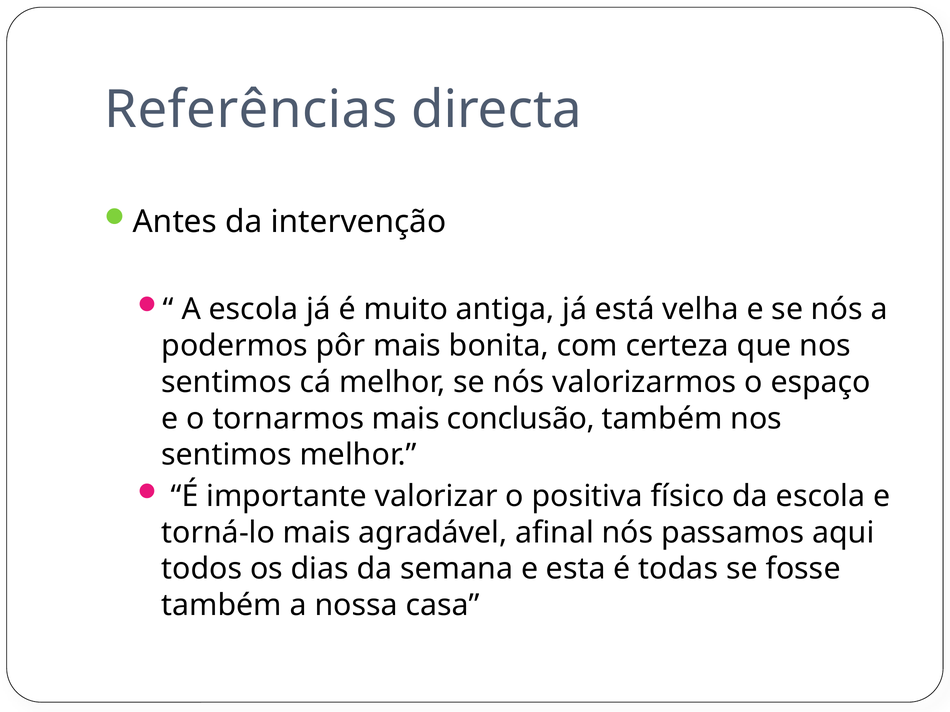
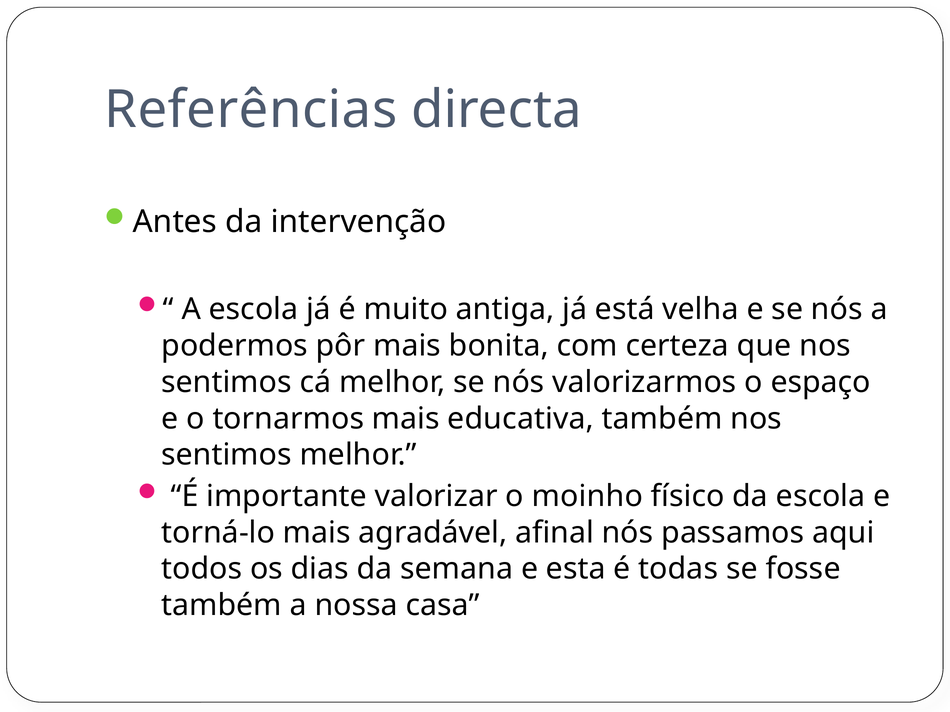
conclusão: conclusão -> educativa
positiva: positiva -> moinho
